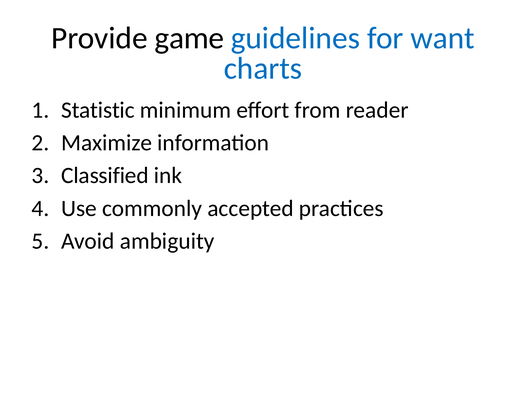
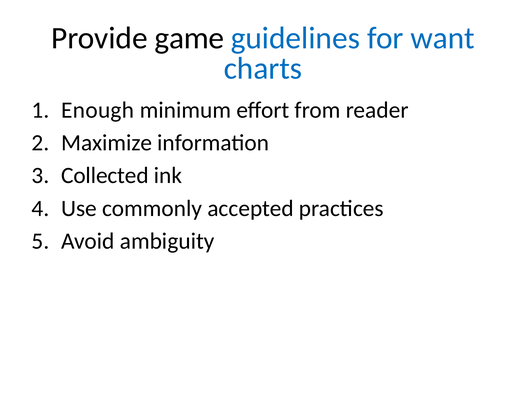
Statistic: Statistic -> Enough
Classified: Classified -> Collected
